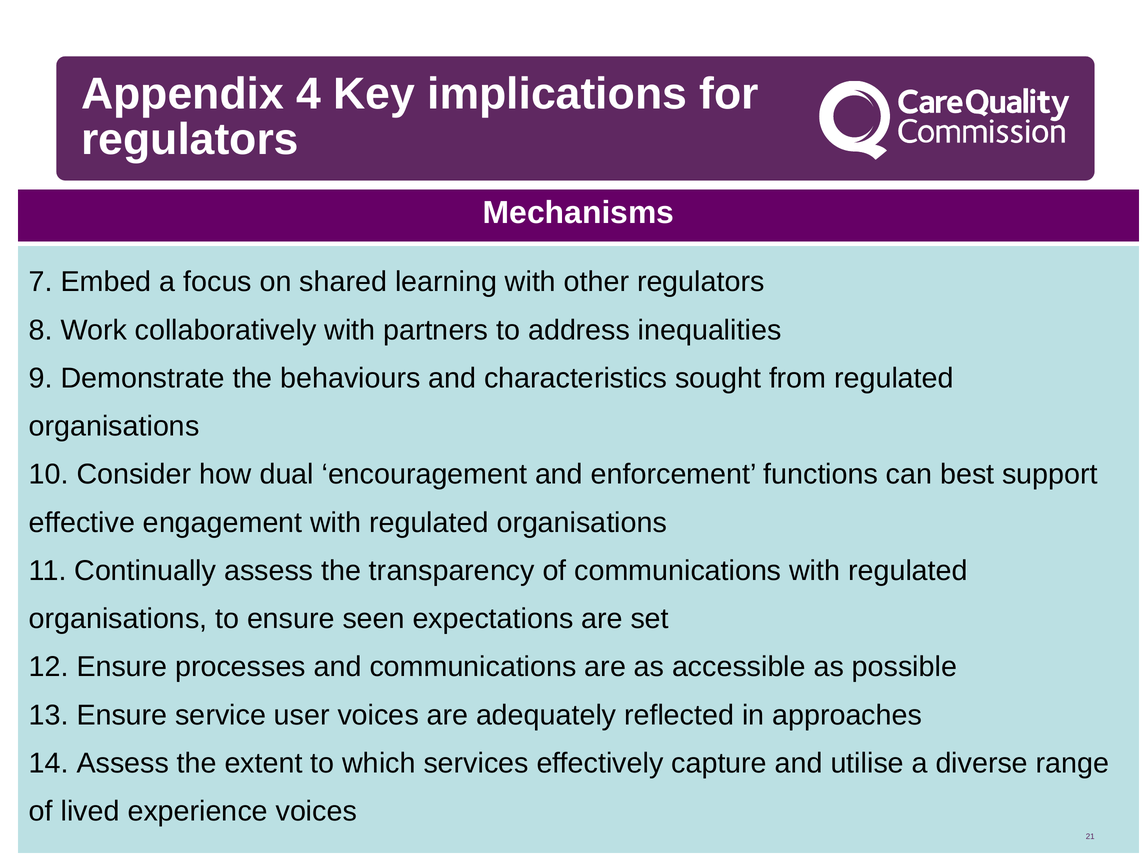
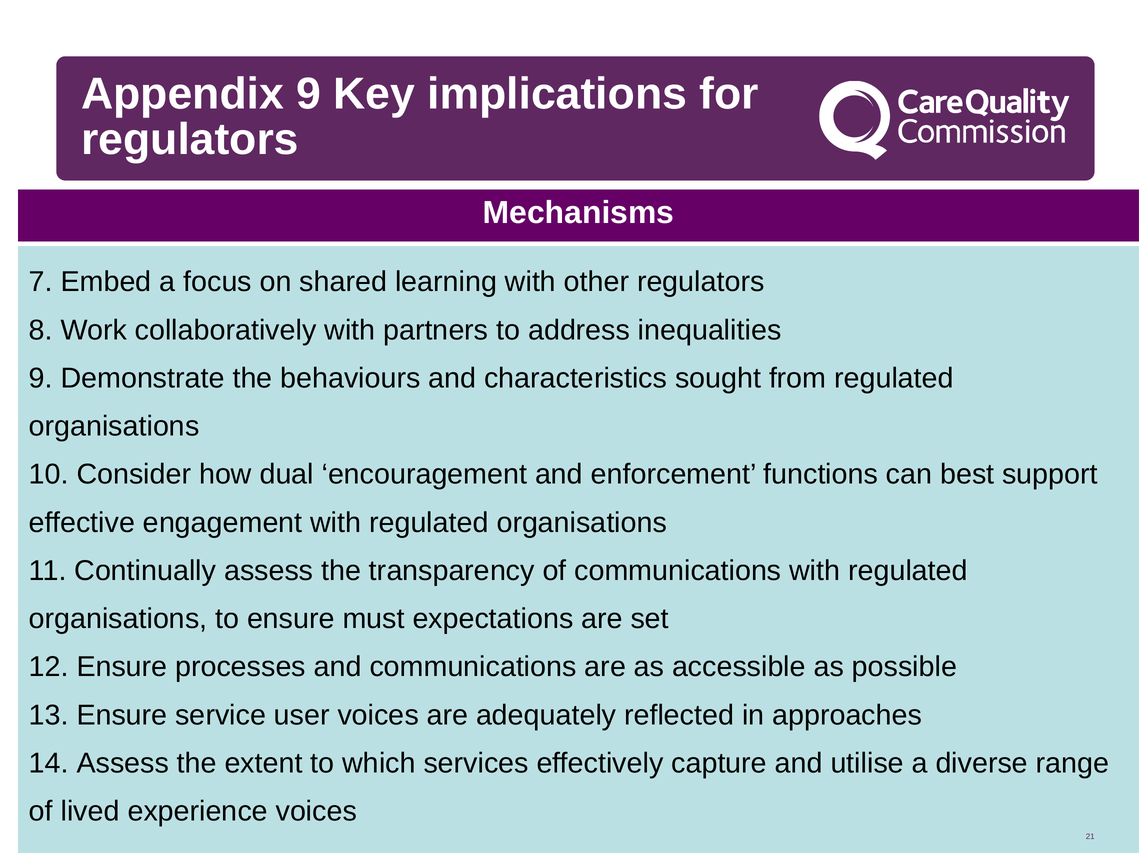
Appendix 4: 4 -> 9
seen: seen -> must
